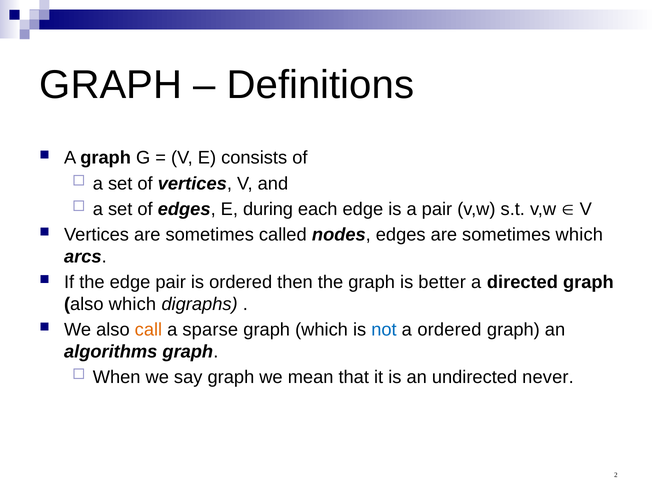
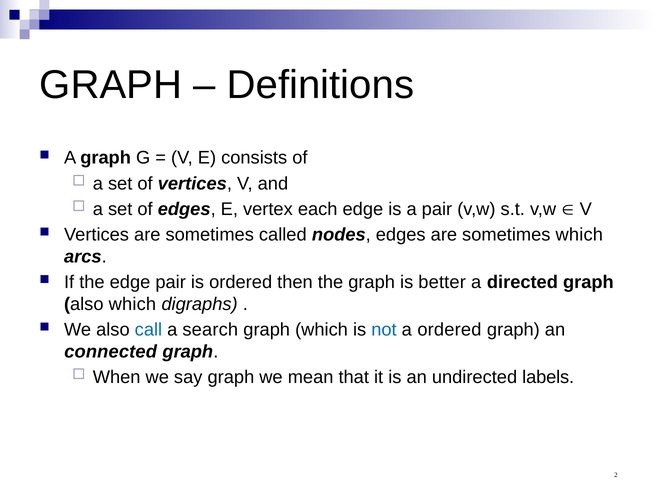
during: during -> vertex
call colour: orange -> blue
sparse: sparse -> search
algorithms: algorithms -> connected
never: never -> labels
